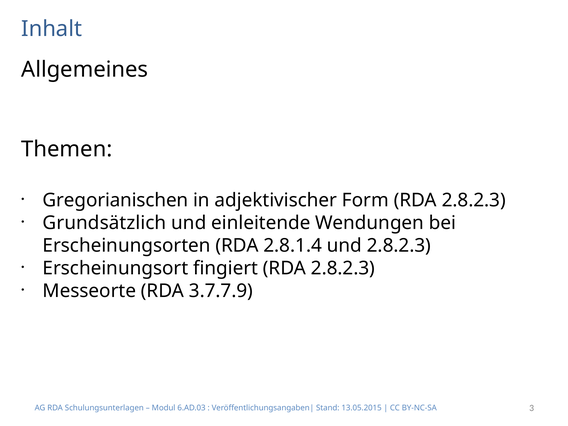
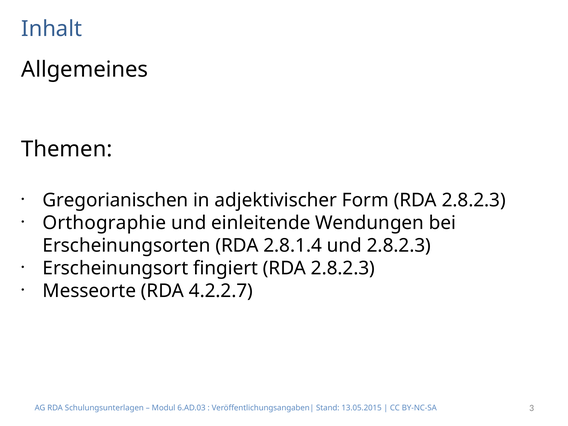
Grundsätzlich: Grundsätzlich -> Orthographie
3.7.7.9: 3.7.7.9 -> 4.2.2.7
